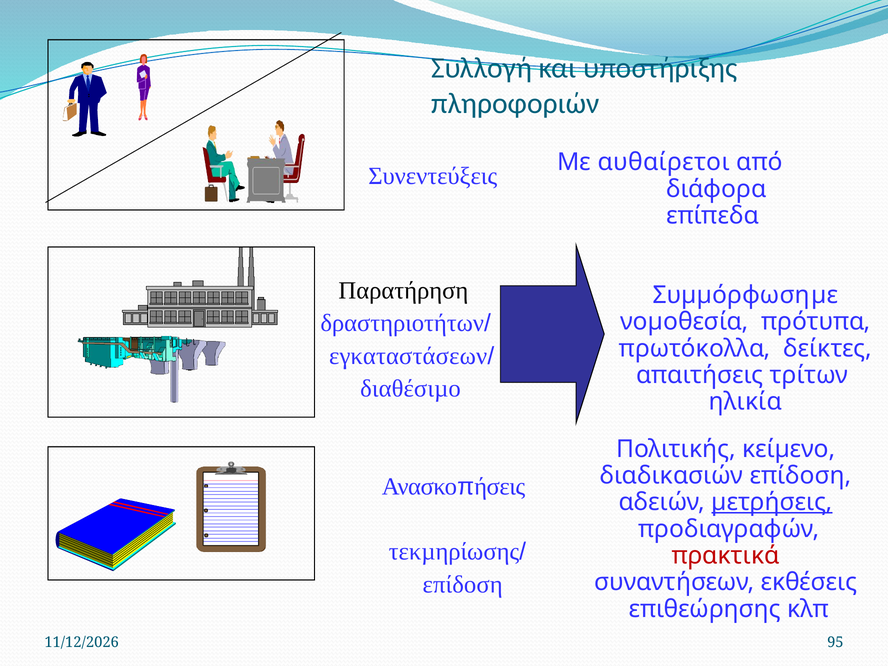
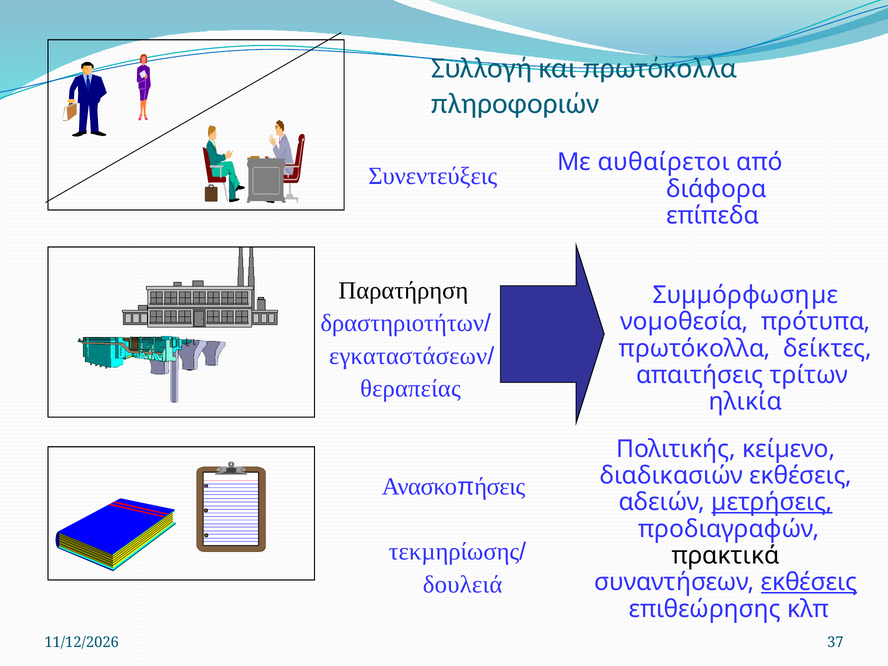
και υποστήριξης: υποστήριξης -> πρωτόκολλα
διαθέσιµο: διαθέσιµο -> θεραπείας
διαδικασιών επίδοση: επίδοση -> εκθέσεις
πρακτικά colour: red -> black
επίδοση at (463, 584): επίδοση -> δουλειά
εκθέσεις at (809, 582) underline: none -> present
95: 95 -> 37
